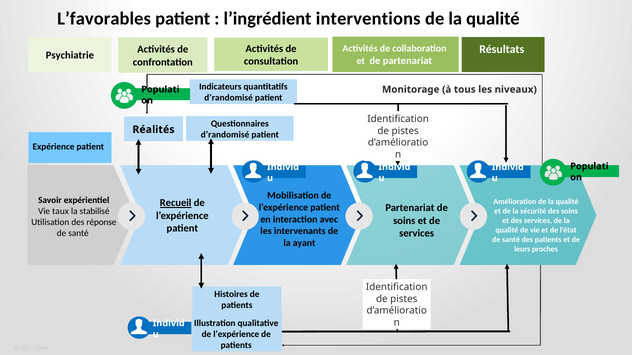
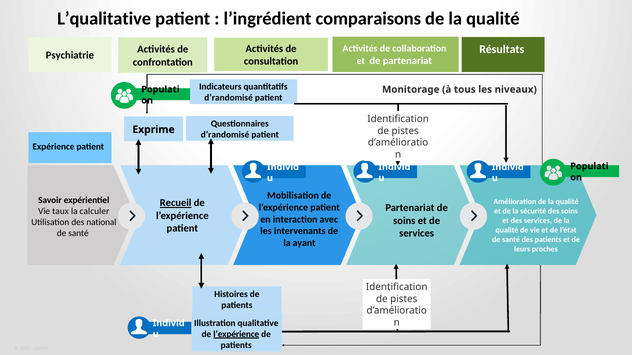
L’favorables: L’favorables -> L’qualitative
interventions: interventions -> comparaisons
Réalités: Réalités -> Exprime
stabilisé: stabilisé -> calculer
réponse: réponse -> national
l’expérience at (236, 334) underline: none -> present
